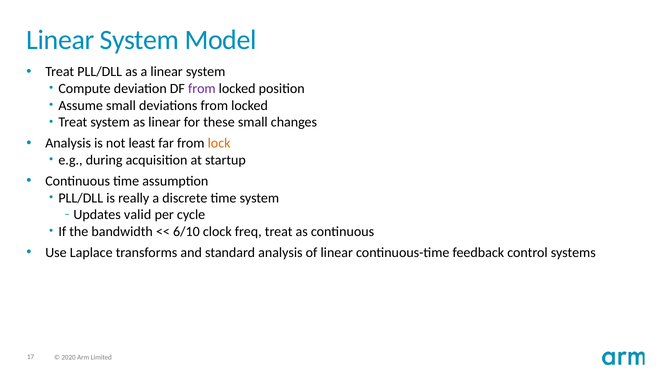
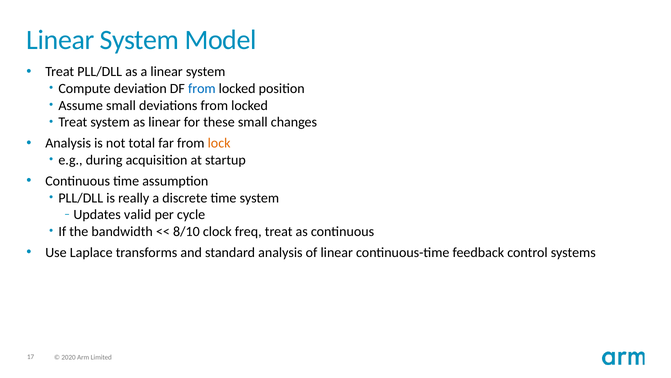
from at (202, 89) colour: purple -> blue
least: least -> total
6/10: 6/10 -> 8/10
